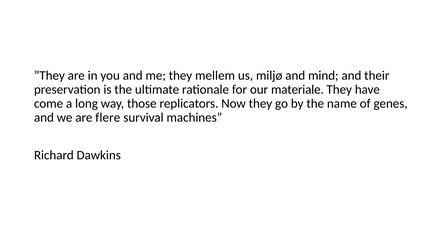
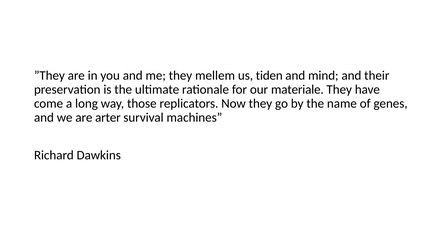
miljø: miljø -> tiden
flere: flere -> arter
